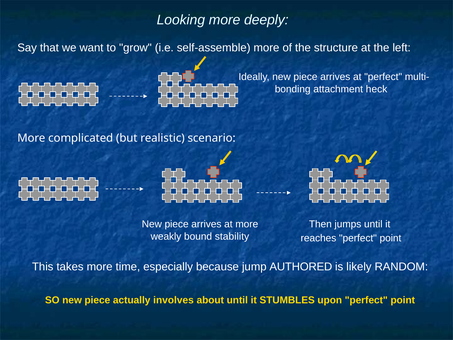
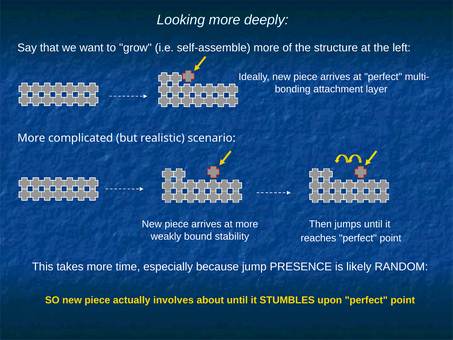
heck: heck -> layer
AUTHORED: AUTHORED -> PRESENCE
